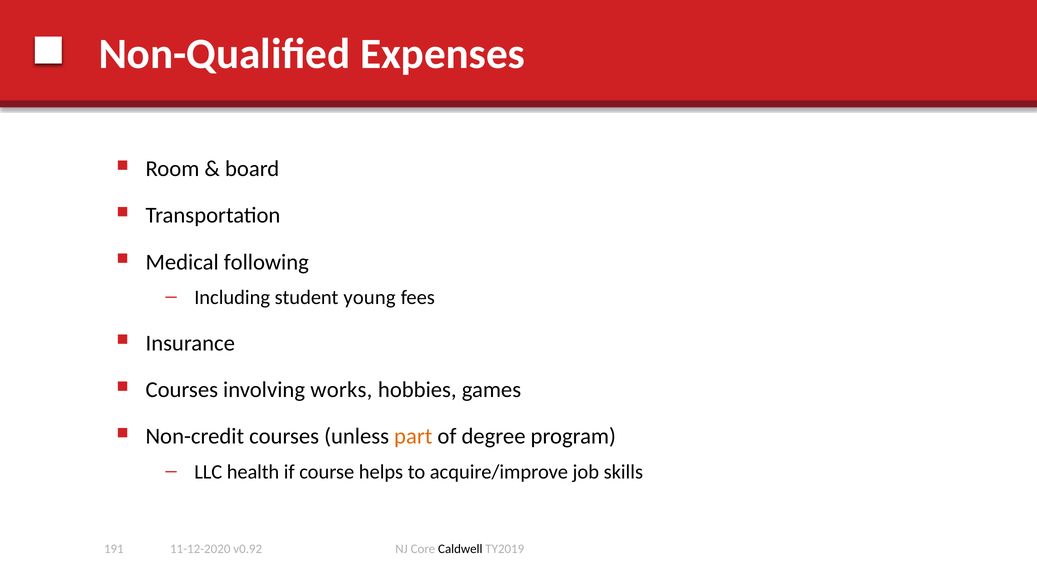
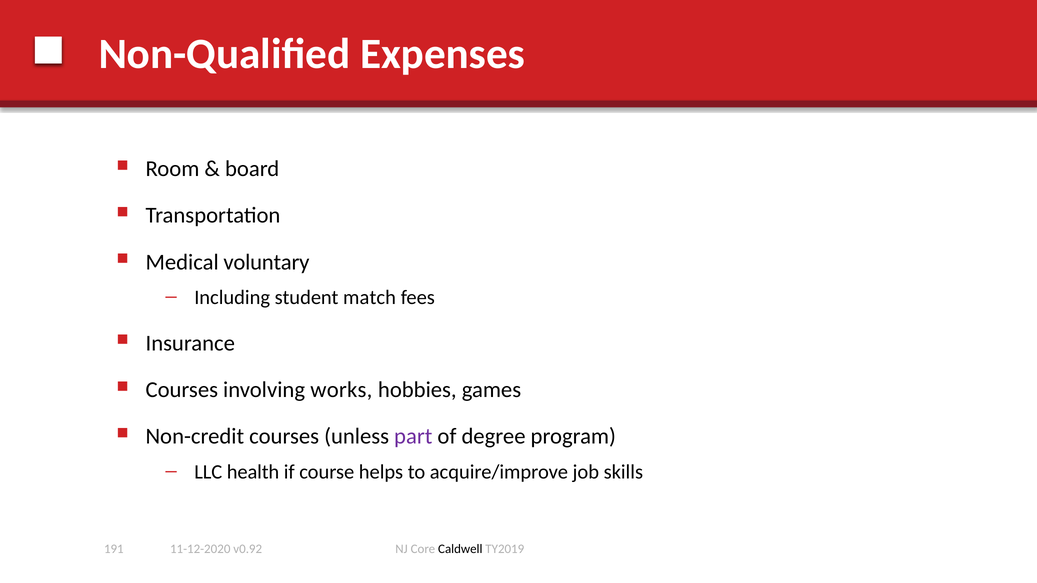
following: following -> voluntary
young: young -> match
part colour: orange -> purple
